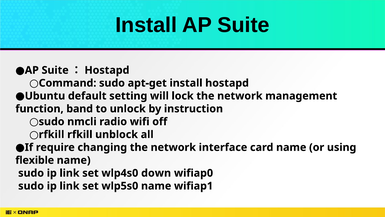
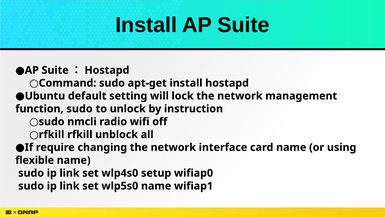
function band: band -> sudo
down: down -> setup
